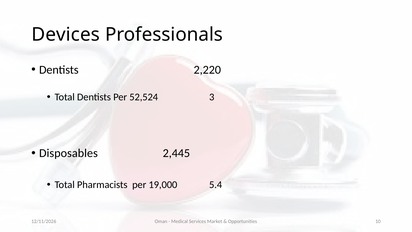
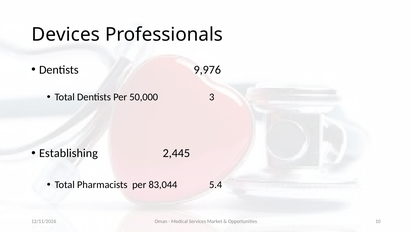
2,220: 2,220 -> 9,976
52,524: 52,524 -> 50,000
Disposables: Disposables -> Establishing
19,000: 19,000 -> 83,044
